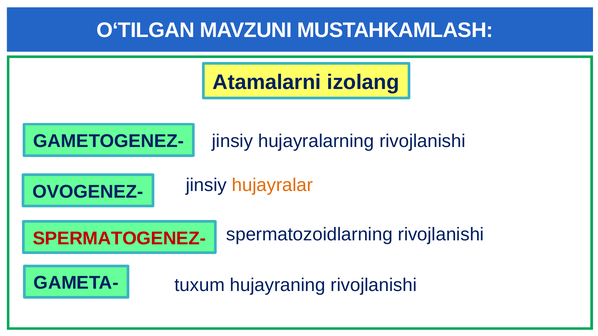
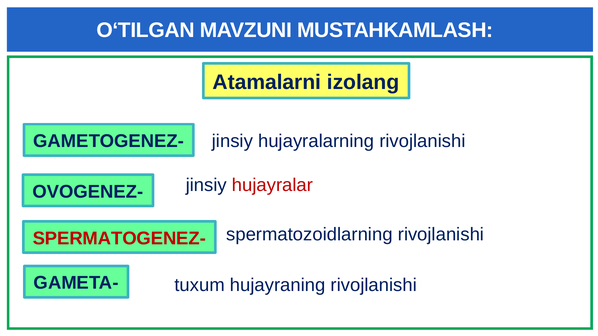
hujayralar colour: orange -> red
